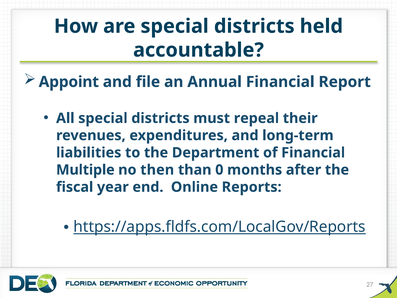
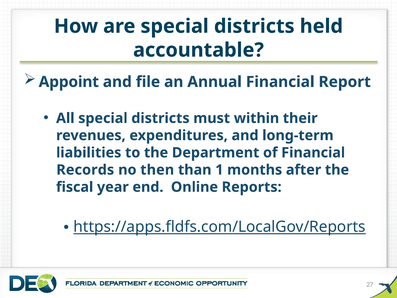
repeal: repeal -> within
Multiple: Multiple -> Records
0: 0 -> 1
